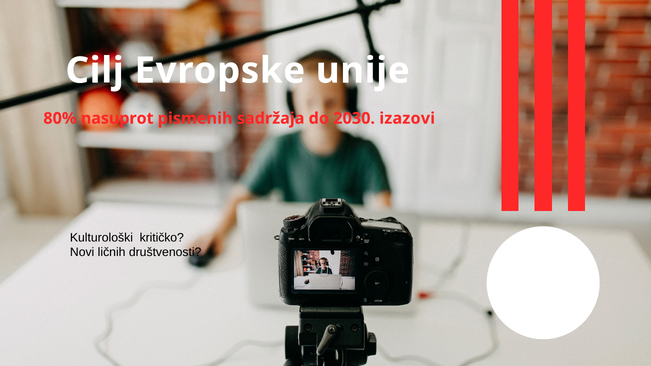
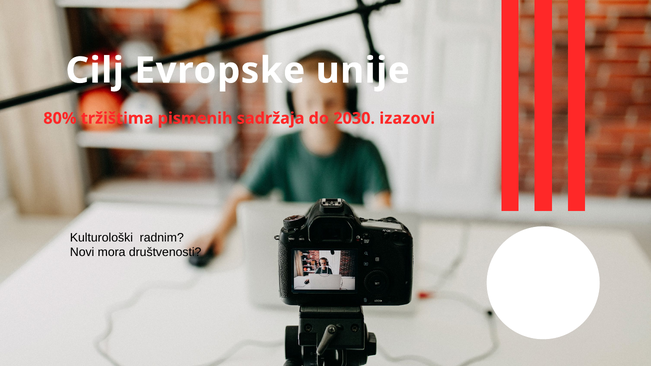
nasuprot: nasuprot -> tržištima
kritičko: kritičko -> radnim
ličnih: ličnih -> mora
